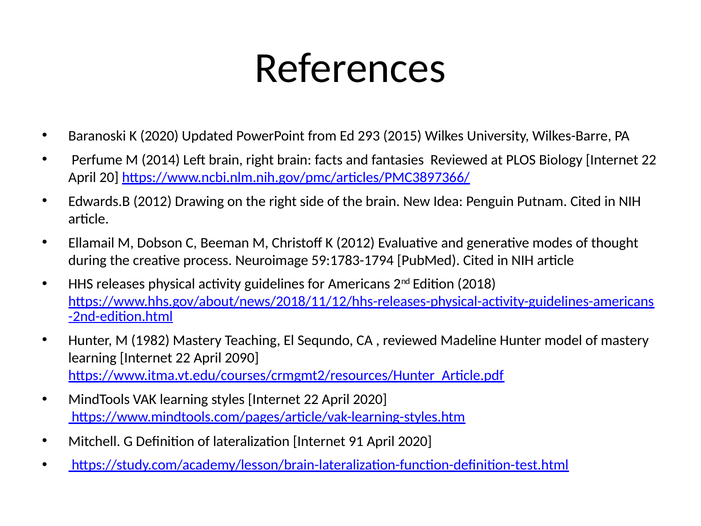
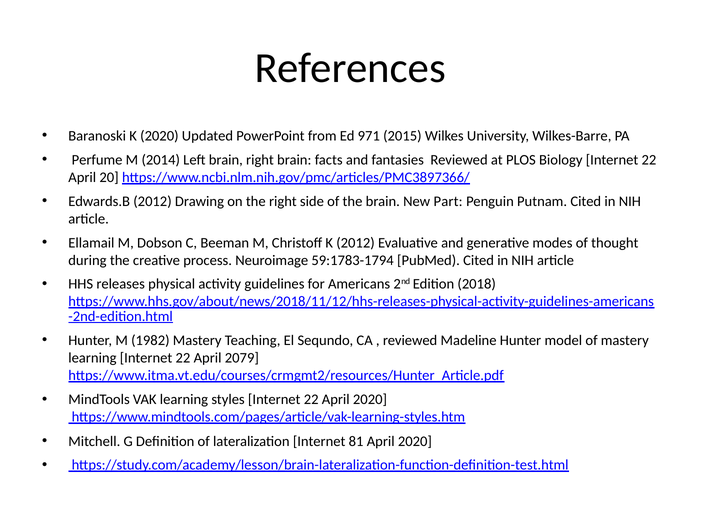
293: 293 -> 971
Idea: Idea -> Part
2090: 2090 -> 2079
91: 91 -> 81
